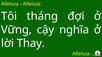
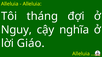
Vững: Vững -> Nguy
Thay: Thay -> Giáo
